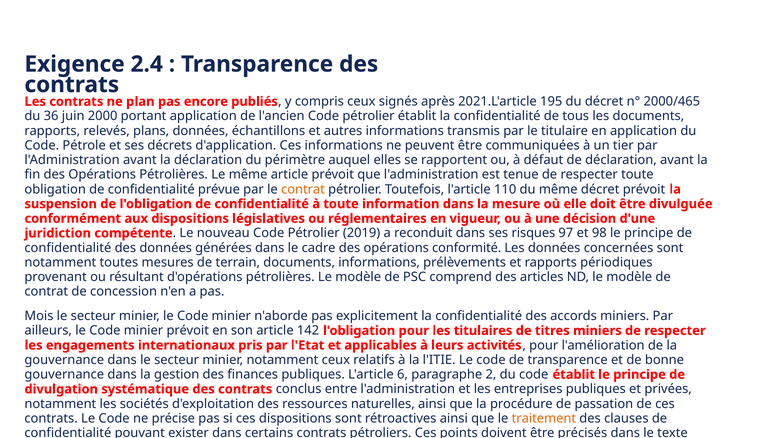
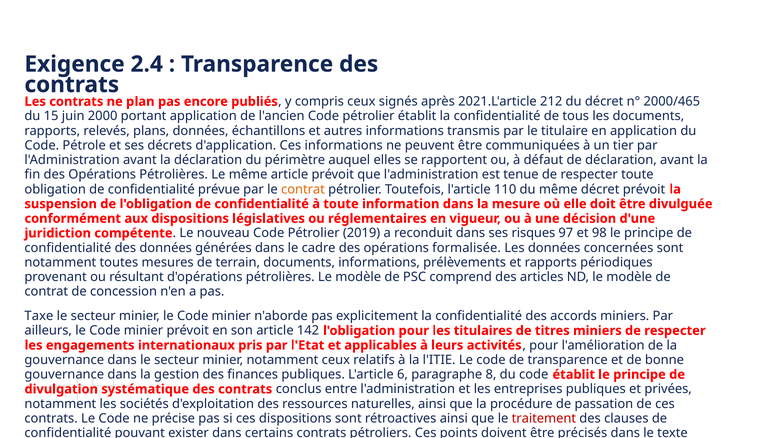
195: 195 -> 212
36: 36 -> 15
conformité: conformité -> formalisée
Mois: Mois -> Taxe
2: 2 -> 8
traitement colour: orange -> red
